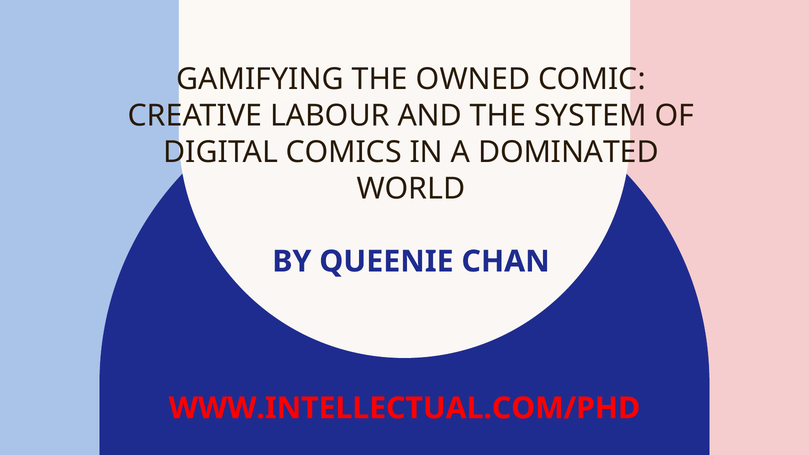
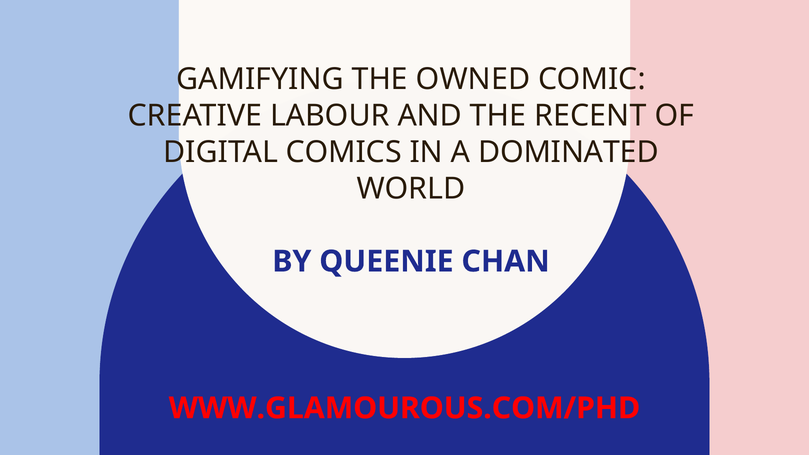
SYSTEM: SYSTEM -> RECENT
WWW.INTELLECTUAL.COM/PHD: WWW.INTELLECTUAL.COM/PHD -> WWW.GLAMOUROUS.COM/PHD
